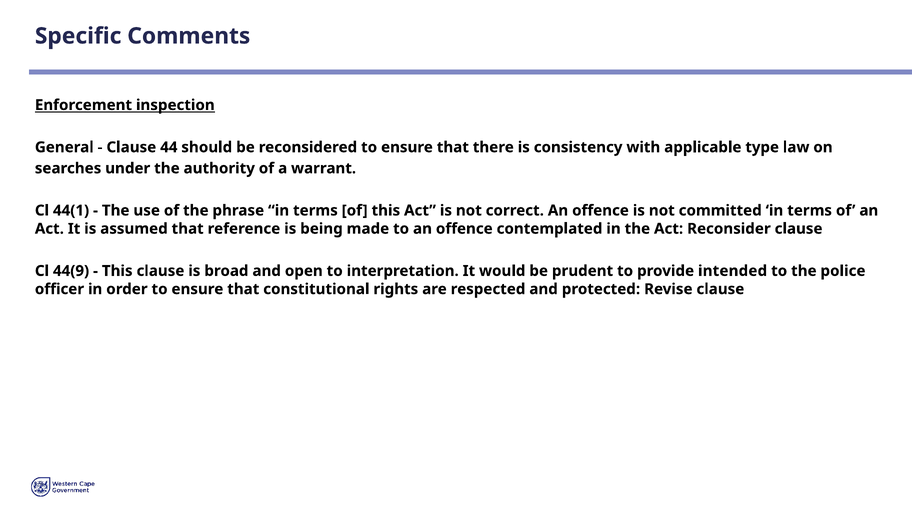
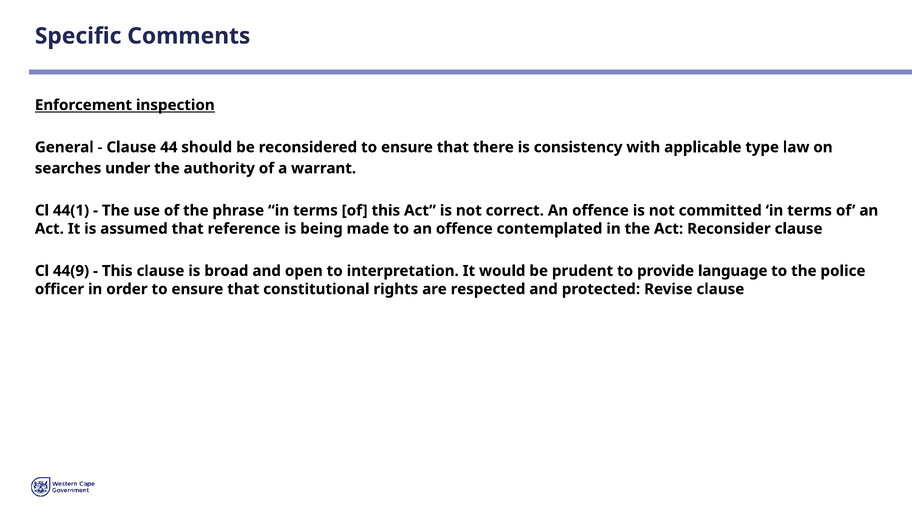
intended: intended -> language
